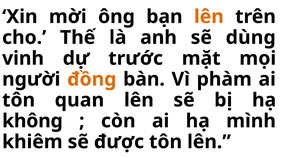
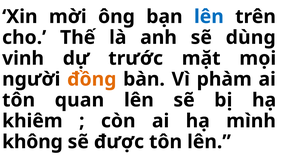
lên at (209, 17) colour: orange -> blue
không: không -> khiêm
khiêm: khiêm -> không
